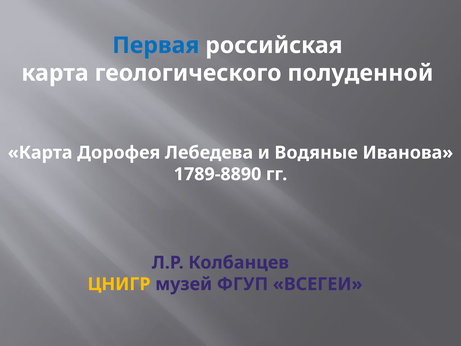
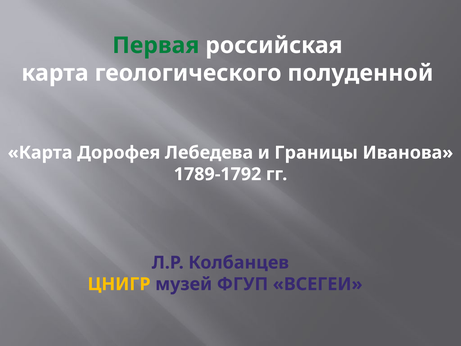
Первая colour: blue -> green
Водяные: Водяные -> Границы
1789-8890: 1789-8890 -> 1789-1792
